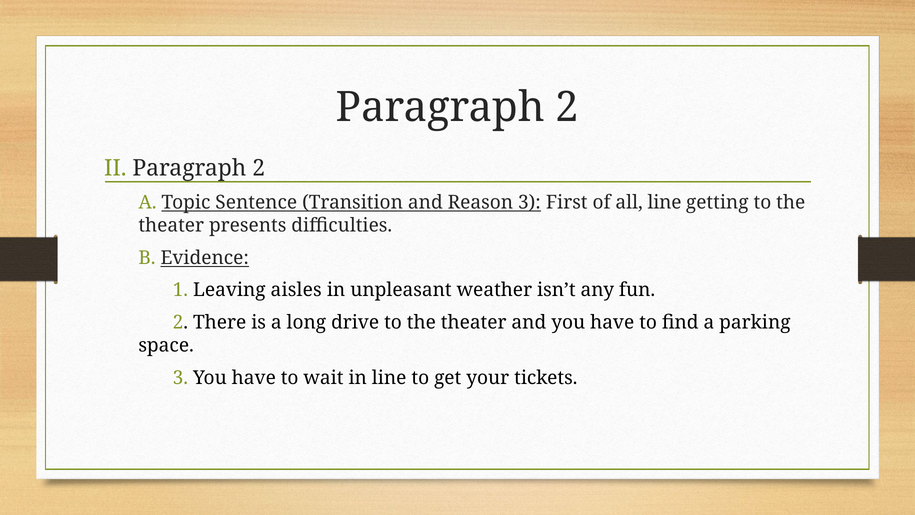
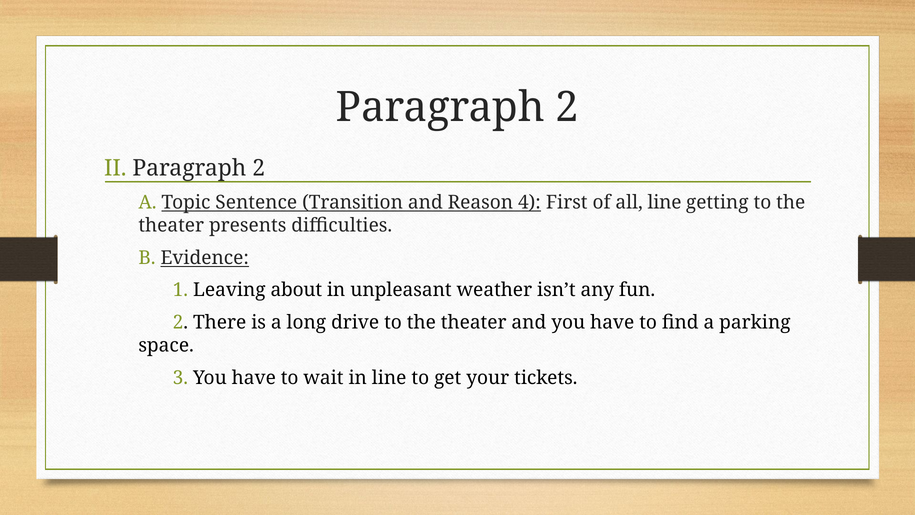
Reason 3: 3 -> 4
aisles: aisles -> about
